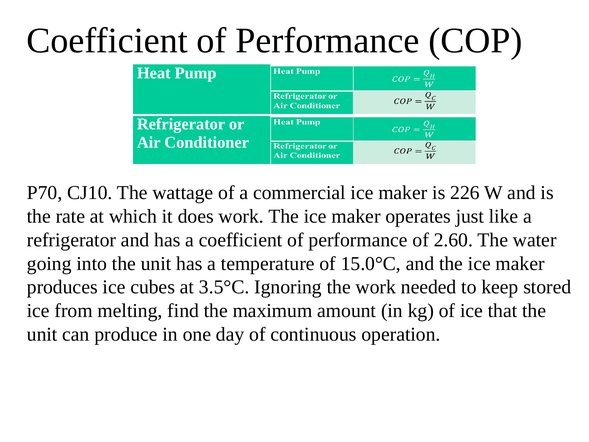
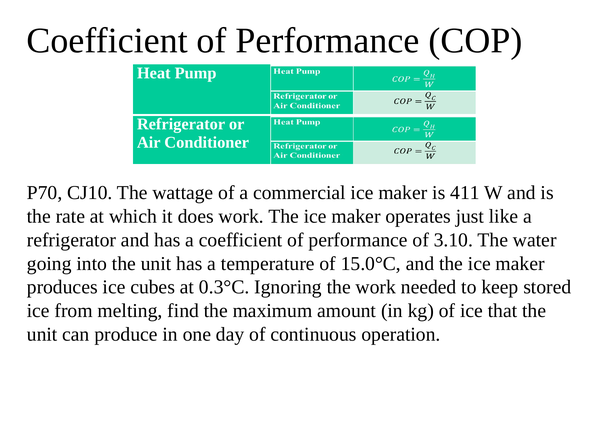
226: 226 -> 411
2.60: 2.60 -> 3.10
3.5°C: 3.5°C -> 0.3°C
